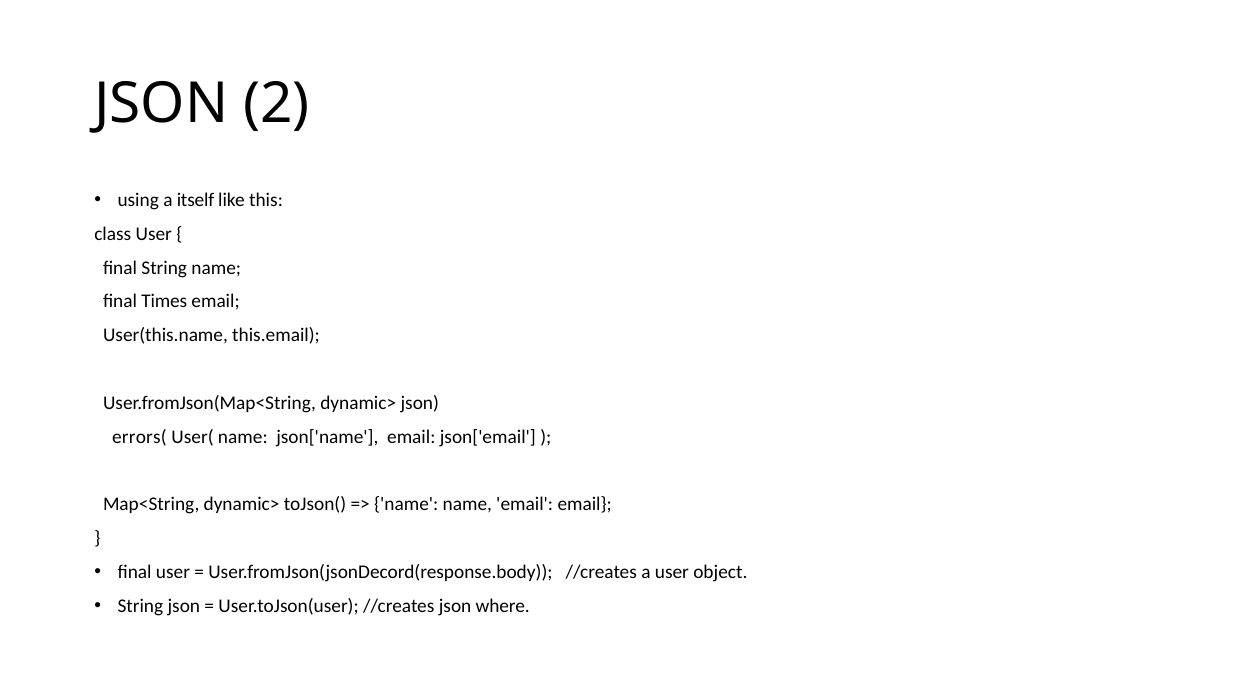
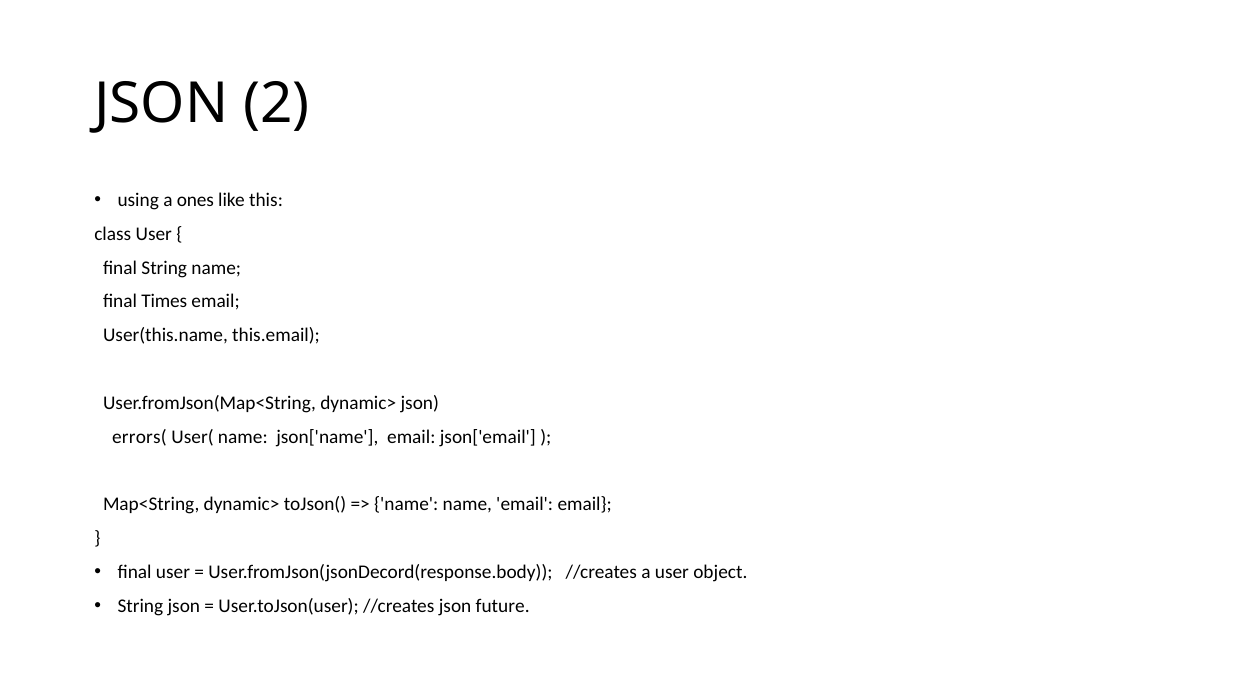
itself: itself -> ones
where: where -> future
